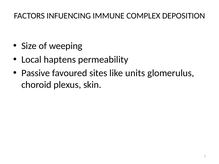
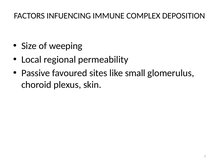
haptens: haptens -> regional
units: units -> small
